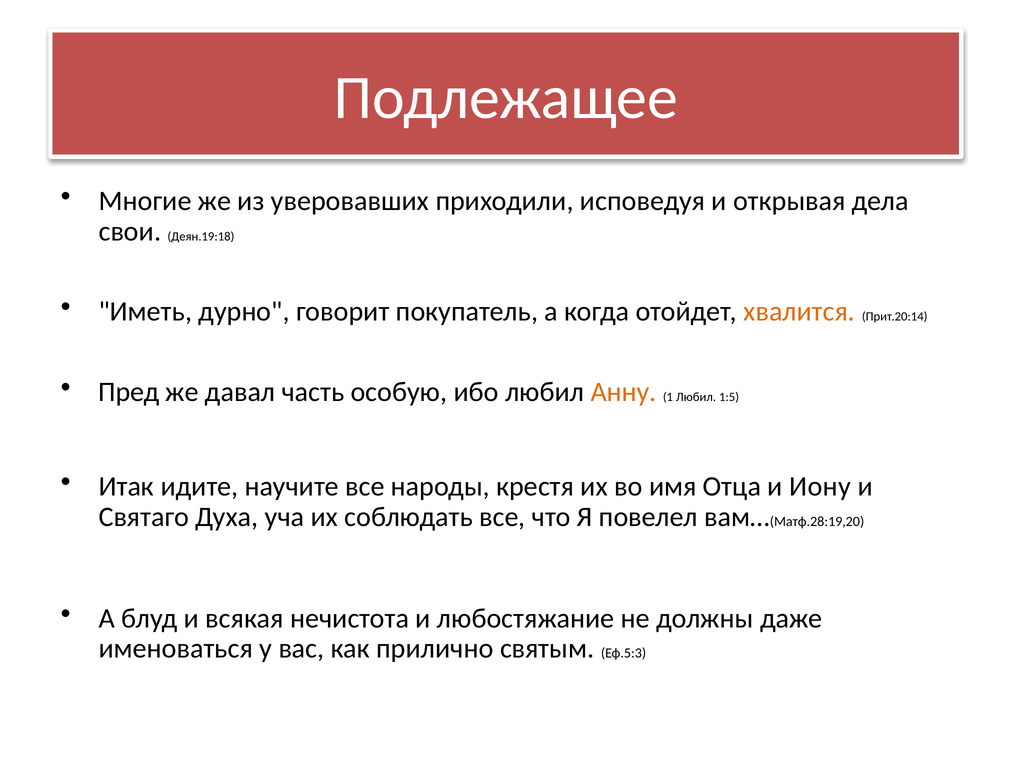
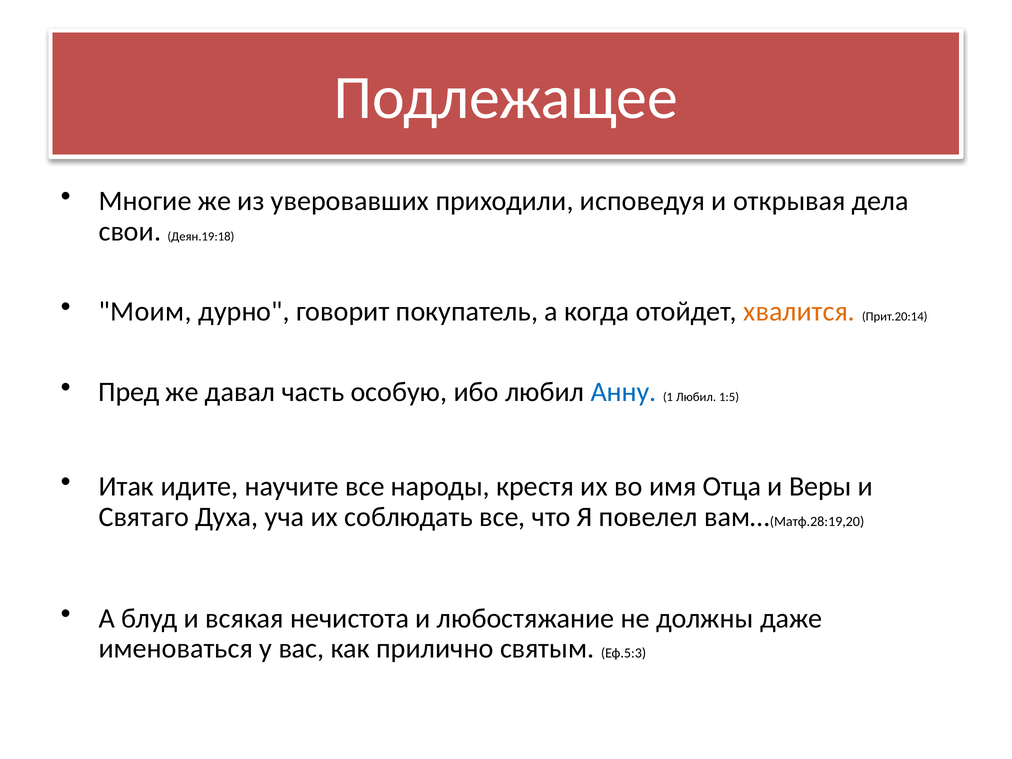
Иметь: Иметь -> Моим
Анну colour: orange -> blue
Иону: Иону -> Веры
